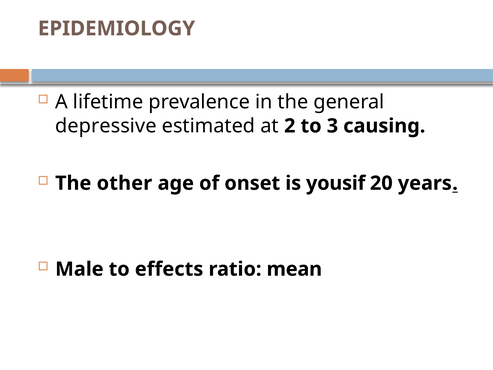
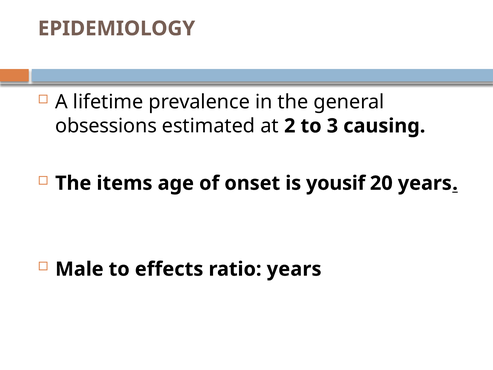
depressive: depressive -> obsessions
other: other -> items
ratio mean: mean -> years
